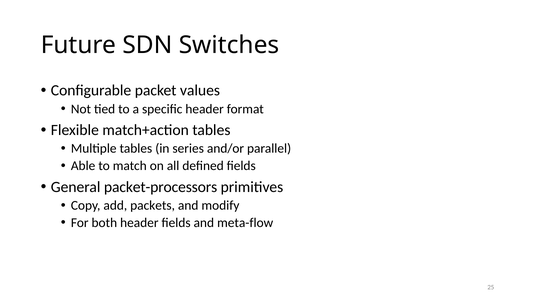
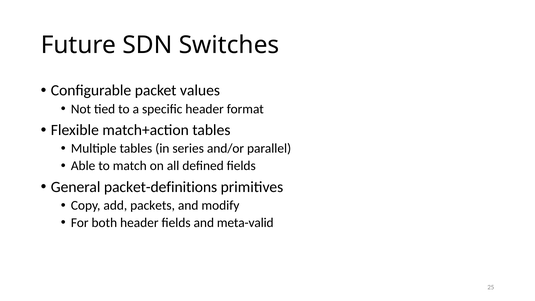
packet-processors: packet-processors -> packet-definitions
meta-flow: meta-flow -> meta-valid
